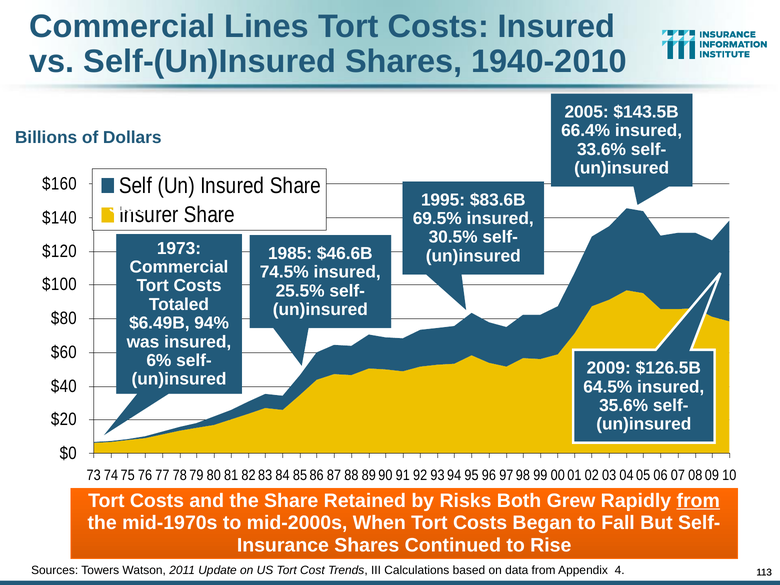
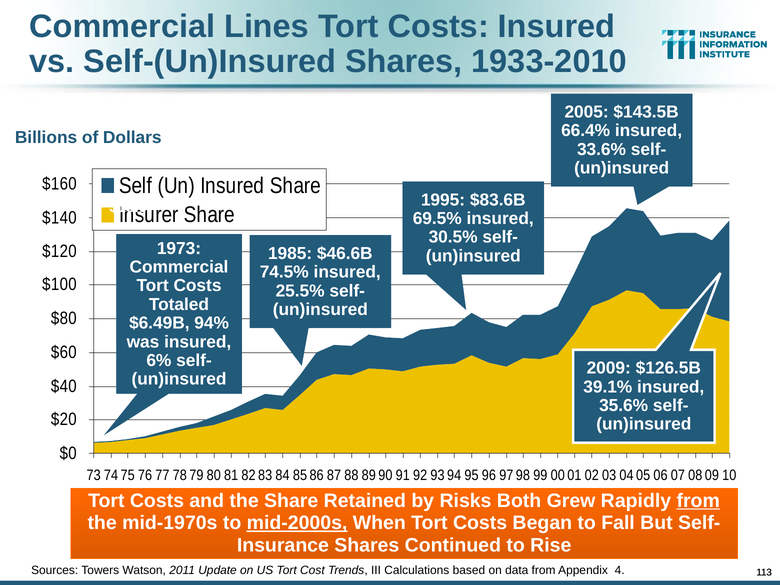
1940-2010: 1940-2010 -> 1933-2010
64.5%: 64.5% -> 39.1%
mid-2000s underline: none -> present
